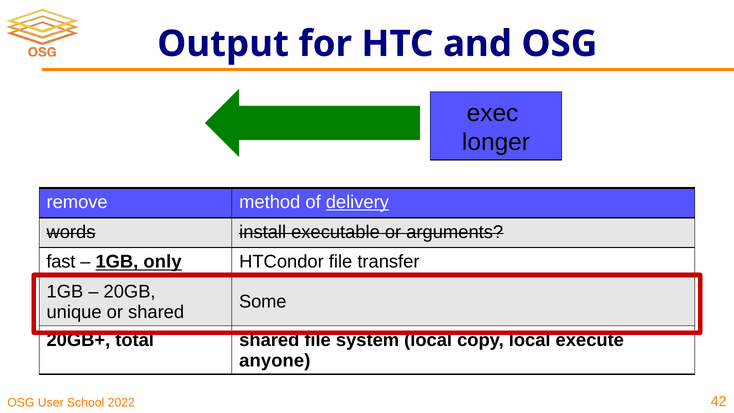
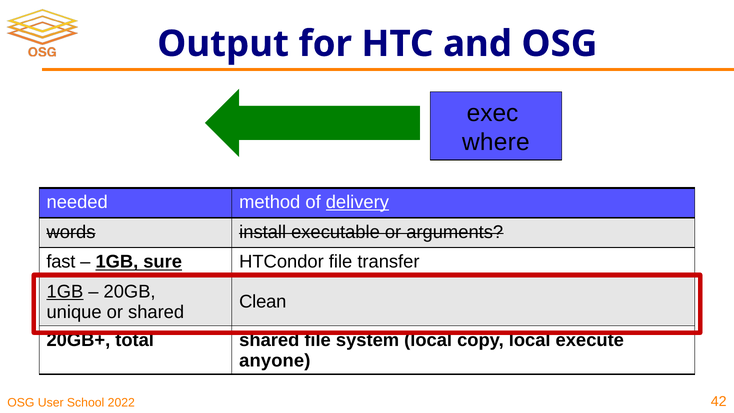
longer: longer -> where
remove: remove -> needed
only: only -> sure
1GB at (65, 292) underline: none -> present
Some: Some -> Clean
